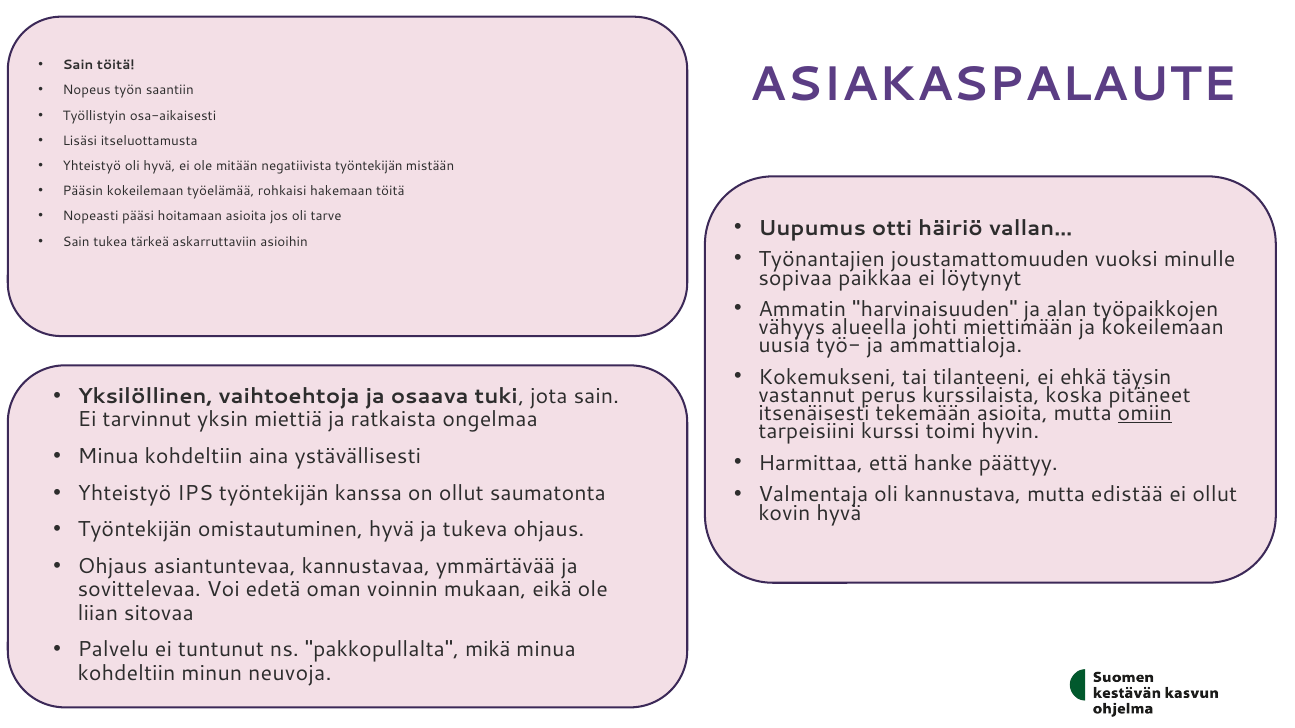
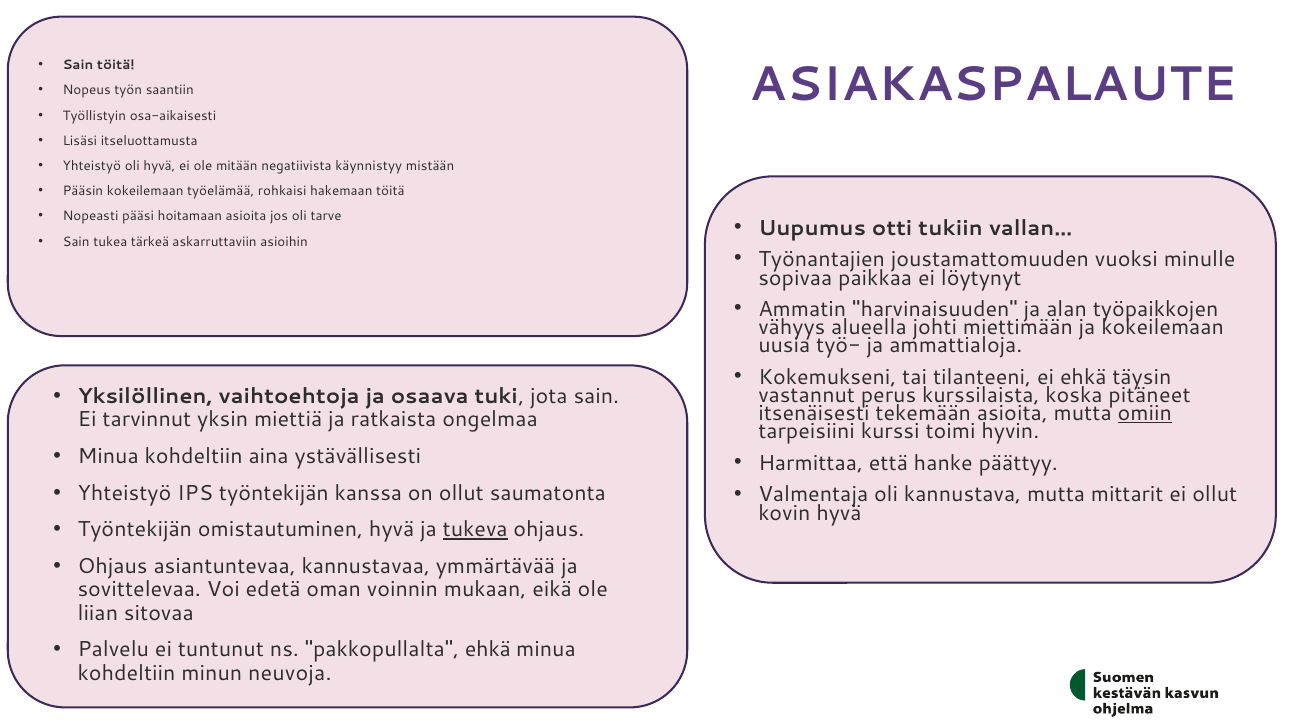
negatiivista työntekijän: työntekijän -> käynnistyy
häiriö: häiriö -> tukiin
edistää: edistää -> mittarit
tukeva underline: none -> present
pakkopullalta mikä: mikä -> ehkä
